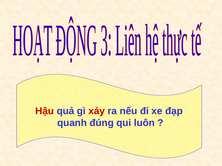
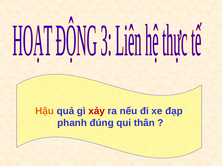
Hậu colour: red -> orange
quanh: quanh -> phanh
luôn: luôn -> thân
